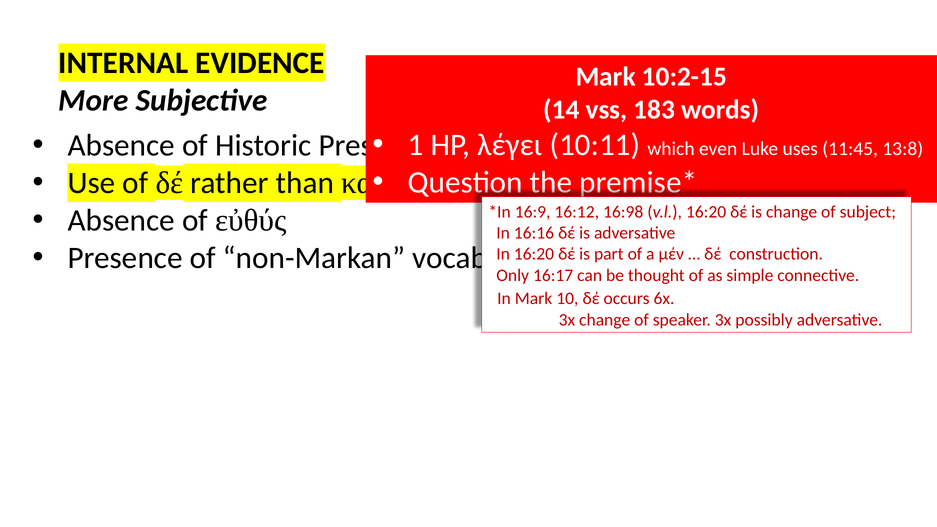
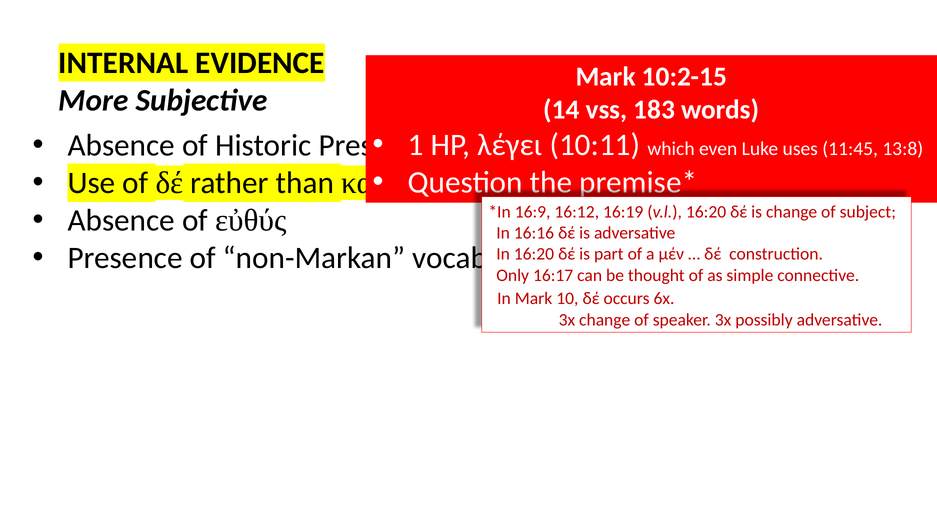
16:98: 16:98 -> 16:19
